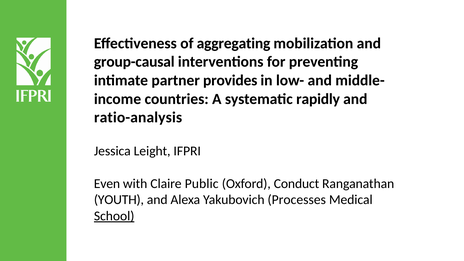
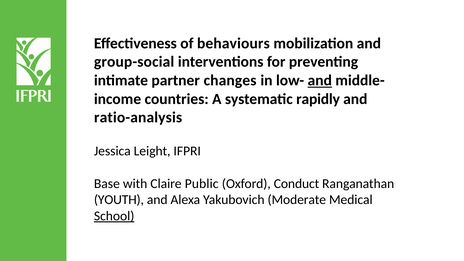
aggregating: aggregating -> behaviours
group-causal: group-causal -> group-social
provides: provides -> changes
and at (320, 80) underline: none -> present
Even: Even -> Base
Processes: Processes -> Moderate
